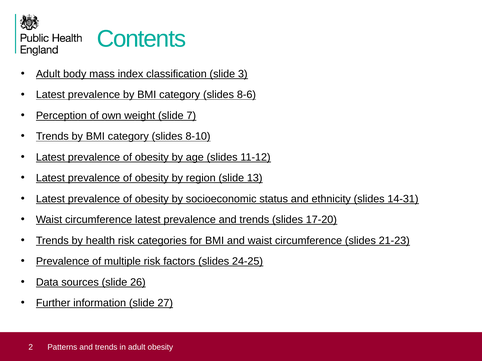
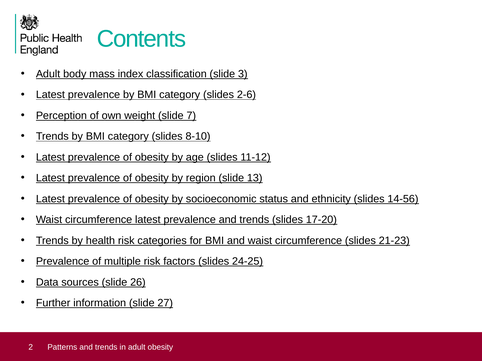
8-6: 8-6 -> 2-6
14-31: 14-31 -> 14-56
